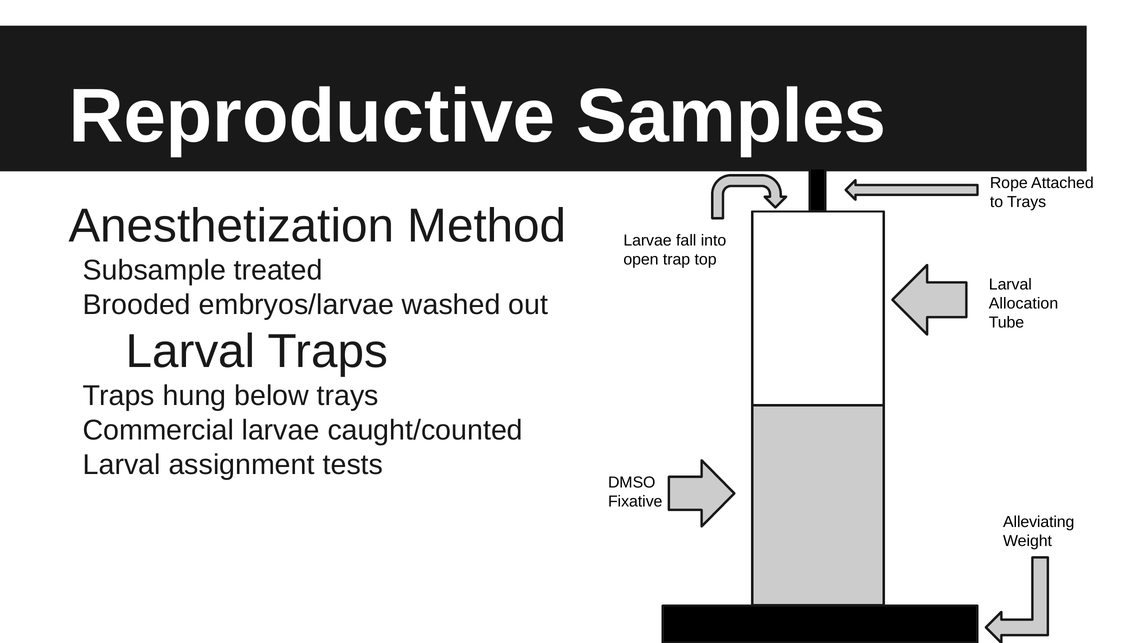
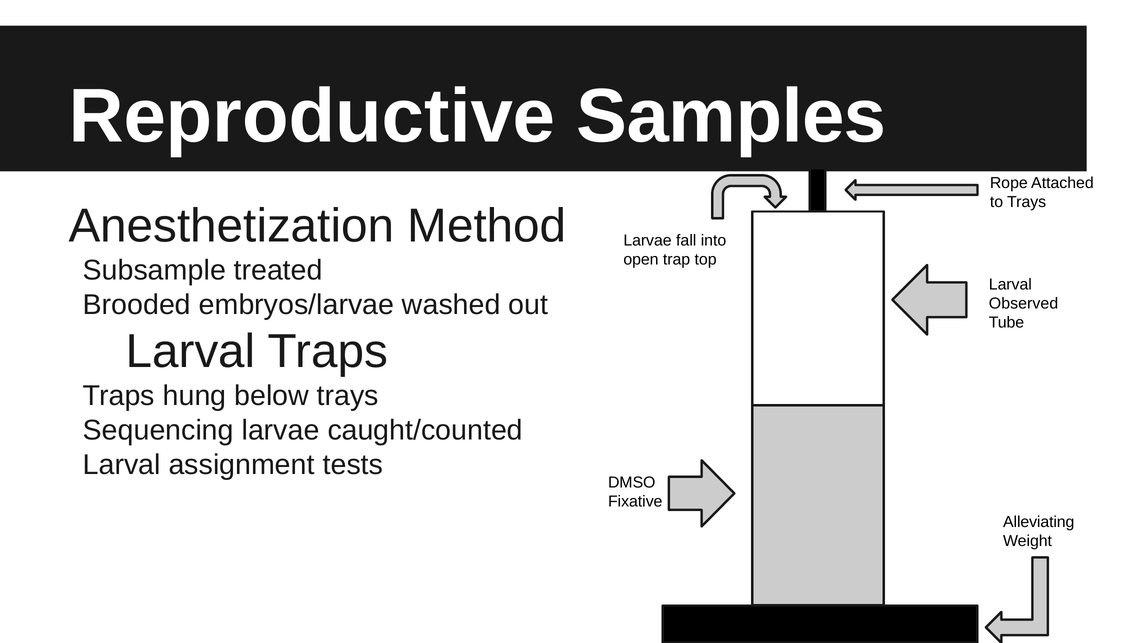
Allocation: Allocation -> Observed
Commercial: Commercial -> Sequencing
